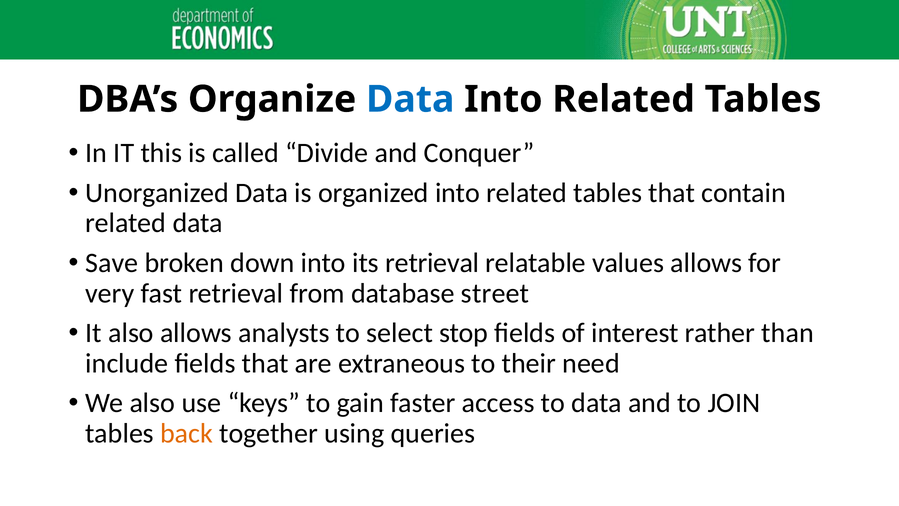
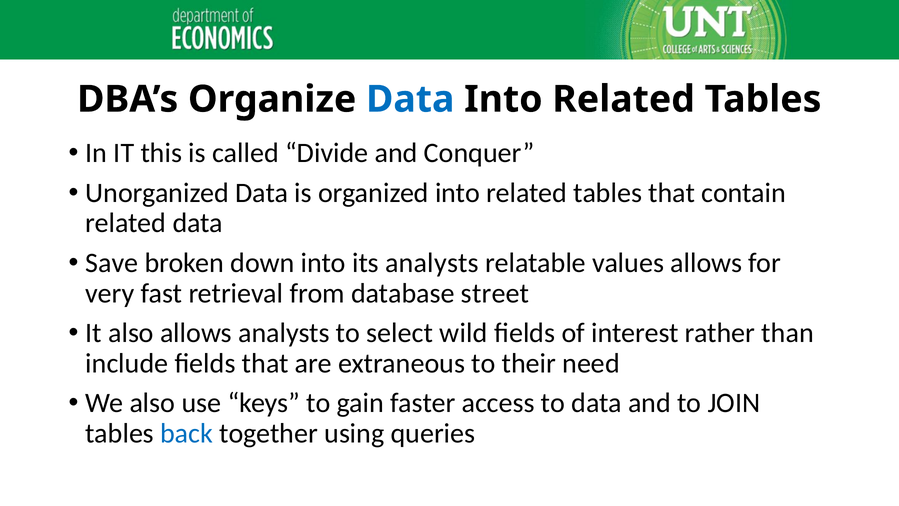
its retrieval: retrieval -> analysts
stop: stop -> wild
back colour: orange -> blue
